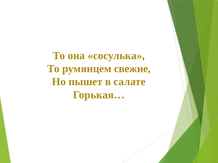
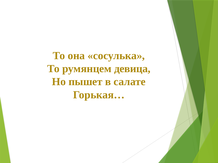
свежие: свежие -> девица
